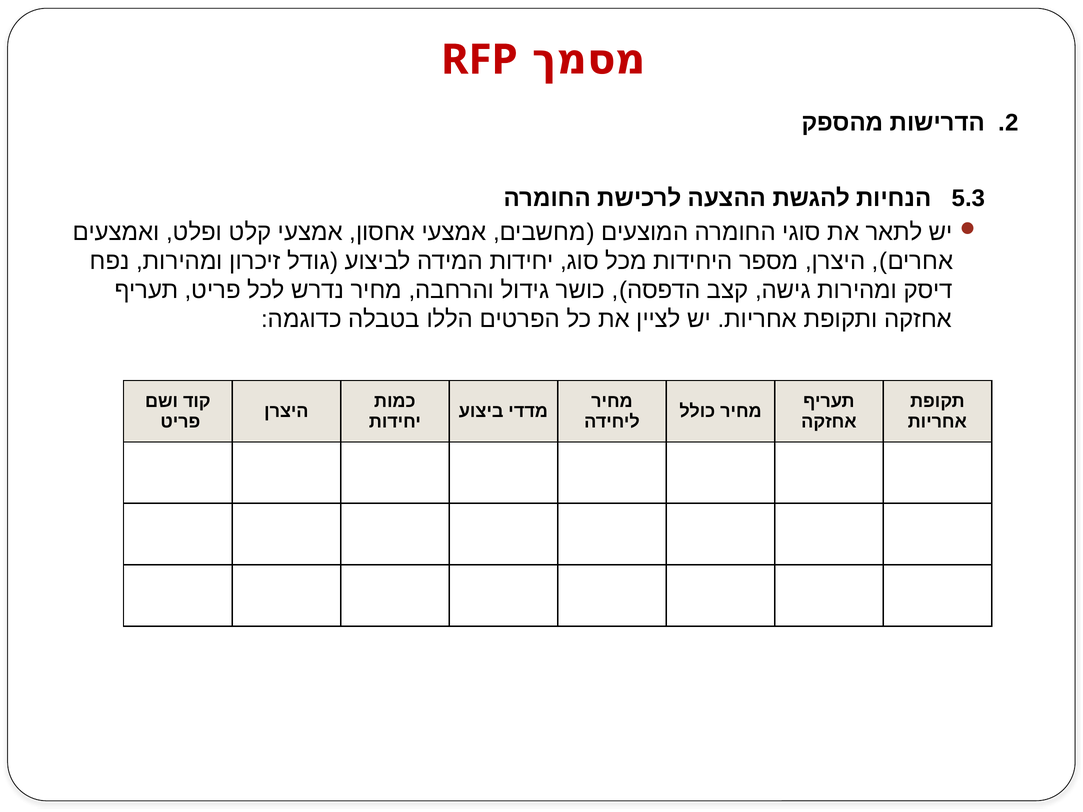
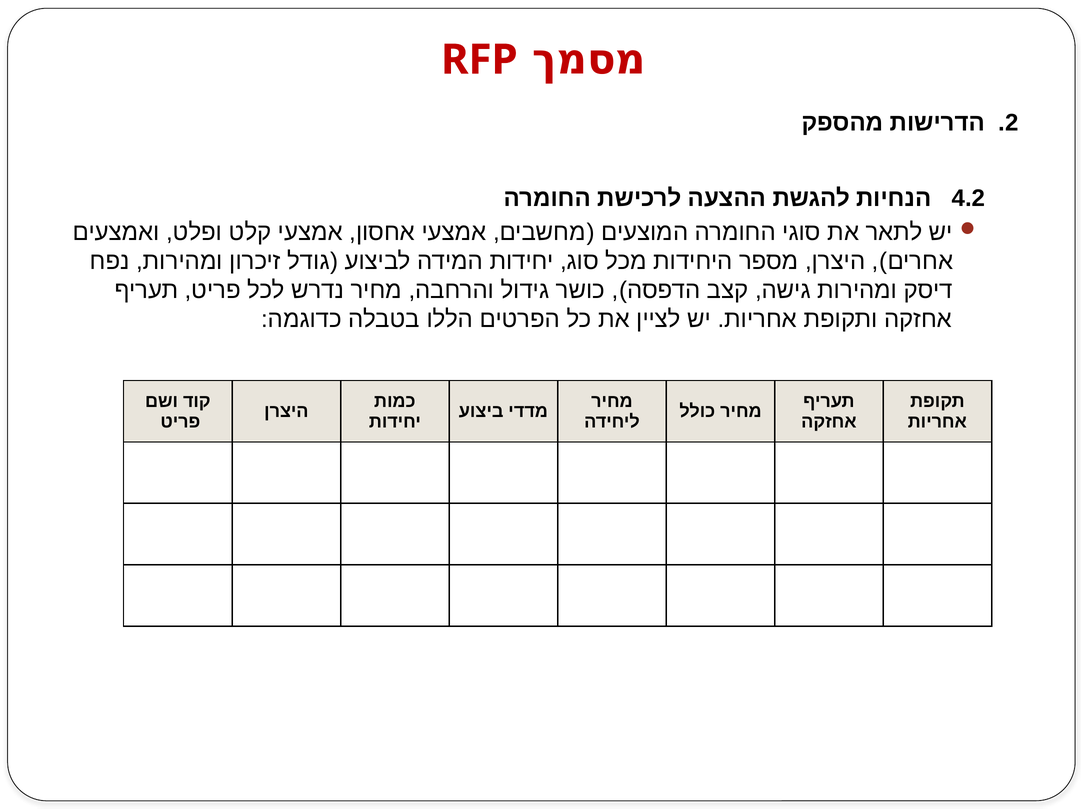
5.3: 5.3 -> 4.2
